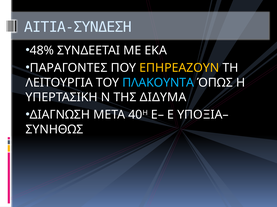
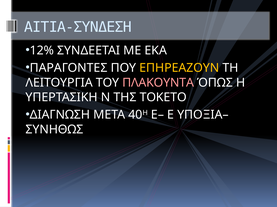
48%: 48% -> 12%
ΠΛΑΚΟΥΝΤΑ colour: light blue -> pink
ΔΙΔΥΜΑ: ΔΙΔΥΜΑ -> ΤΟΚΕΤΟ
